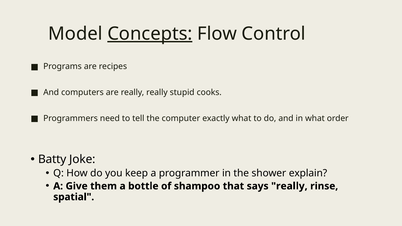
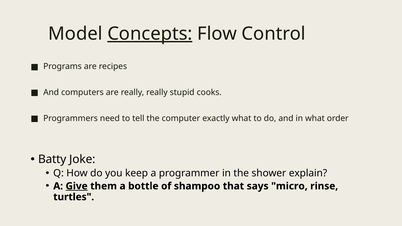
Give underline: none -> present
says really: really -> micro
spatial: spatial -> turtles
